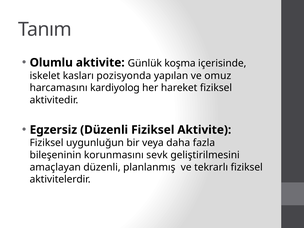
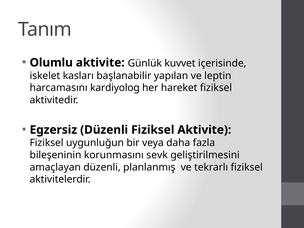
koşma: koşma -> kuvvet
pozisyonda: pozisyonda -> başlanabilir
omuz: omuz -> leptin
